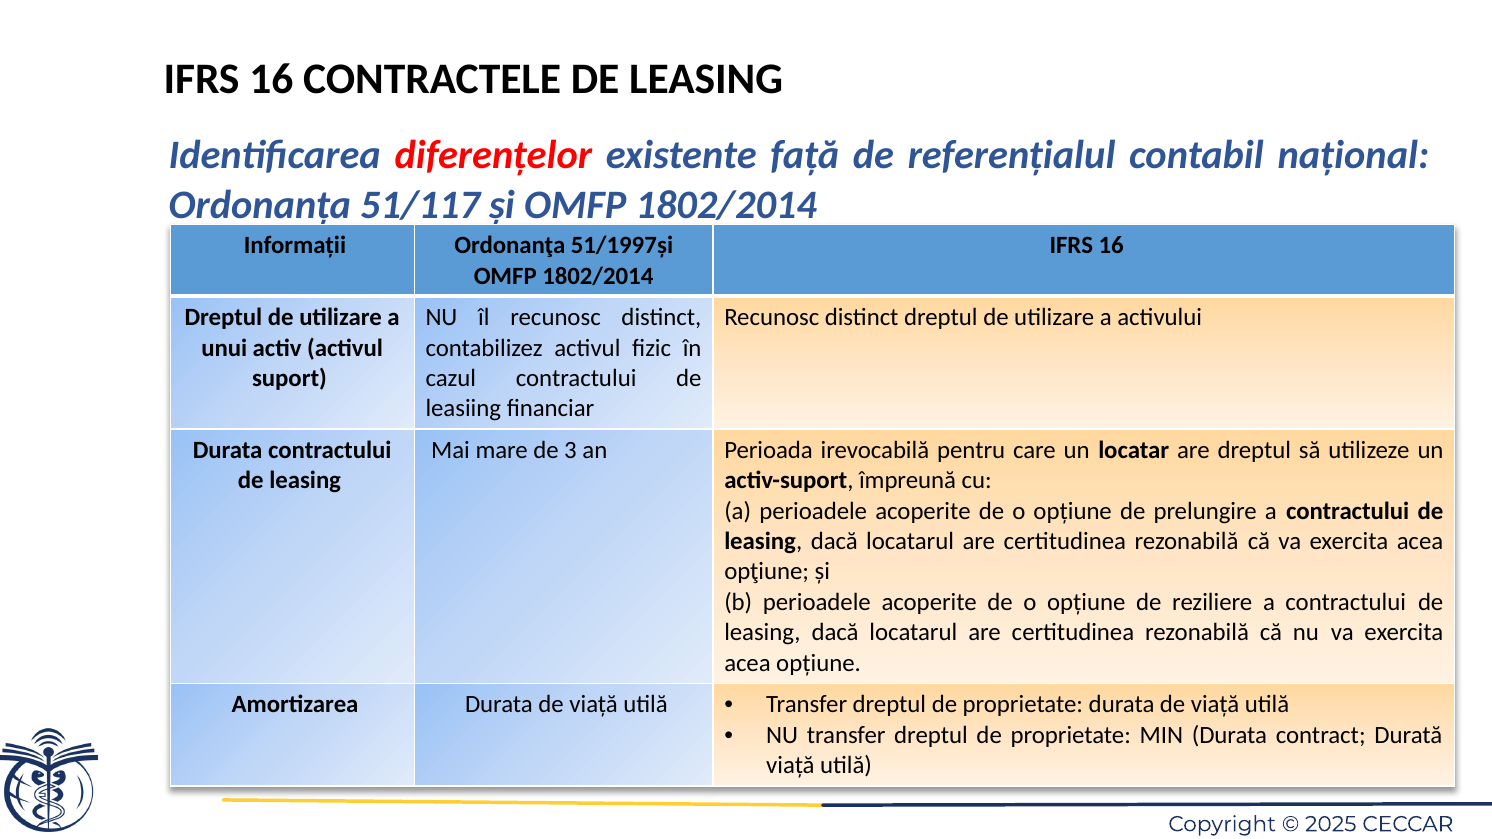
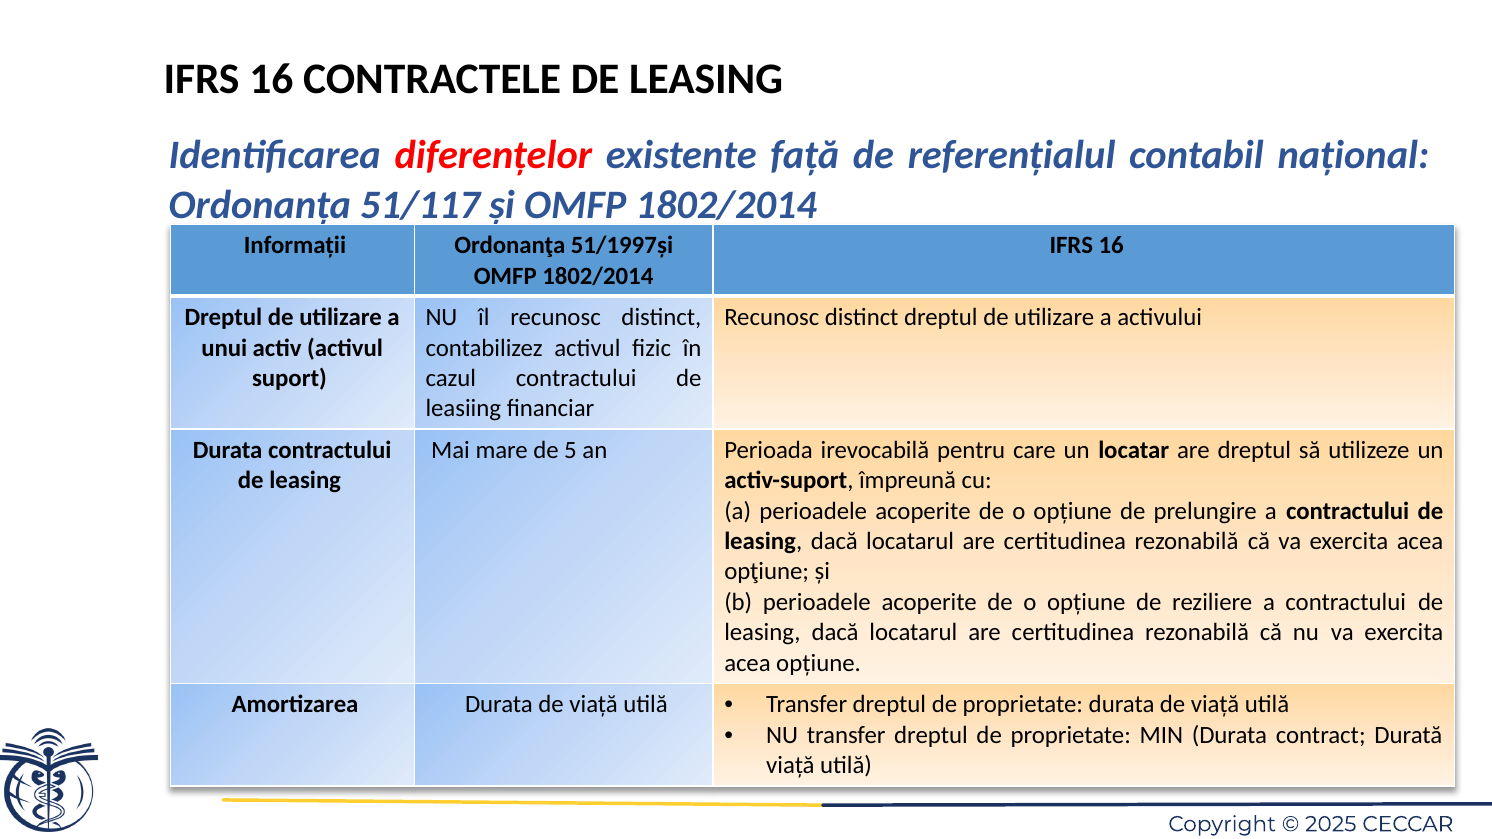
3: 3 -> 5
